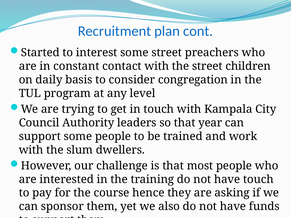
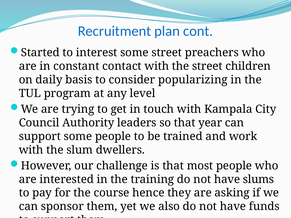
congregation: congregation -> popularizing
have touch: touch -> slums
